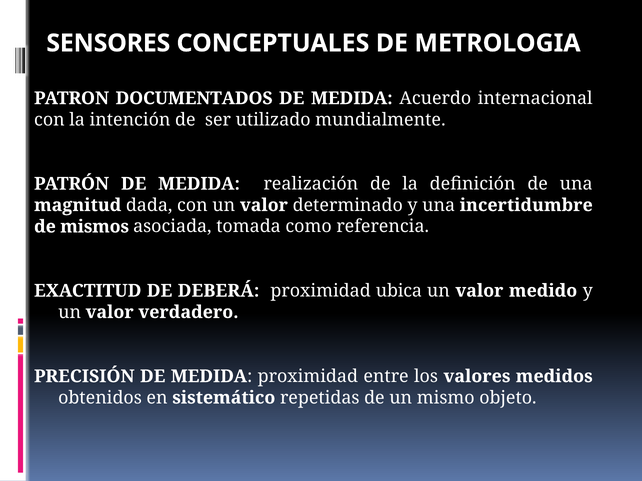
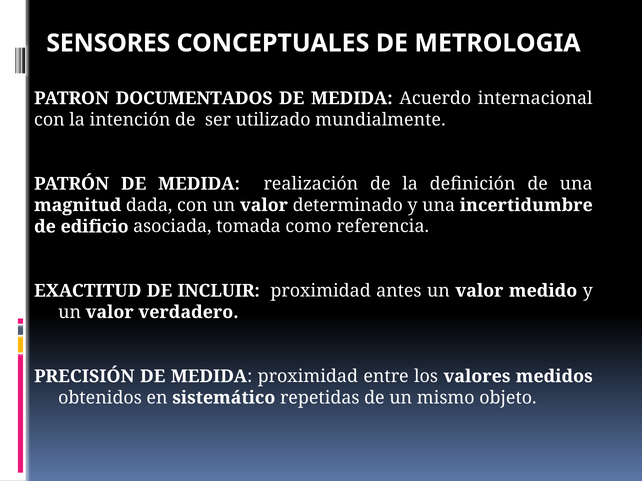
mismos: mismos -> edificio
DEBERÁ: DEBERÁ -> INCLUIR
ubica: ubica -> antes
